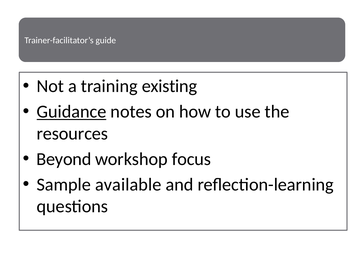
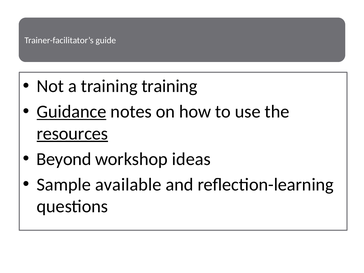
training existing: existing -> training
resources underline: none -> present
focus: focus -> ideas
